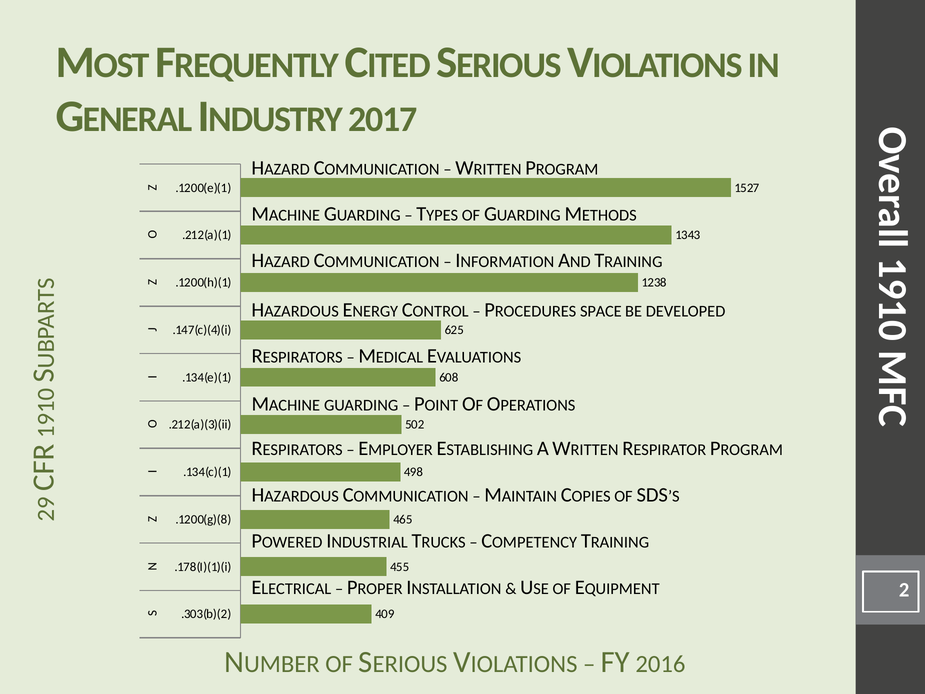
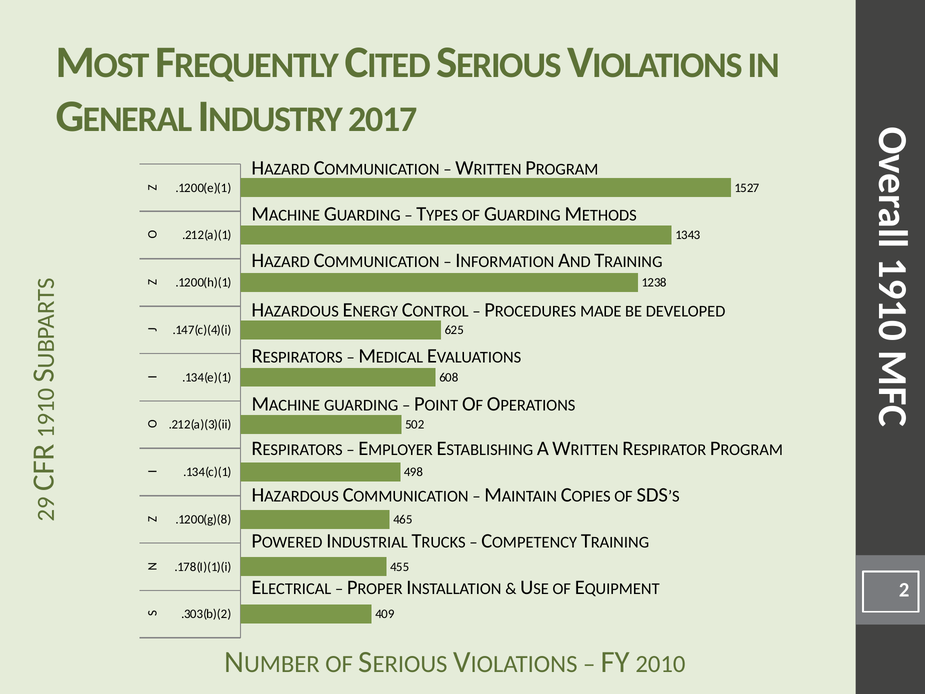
SPACE: SPACE -> MADE
2016: 2016 -> 2010
